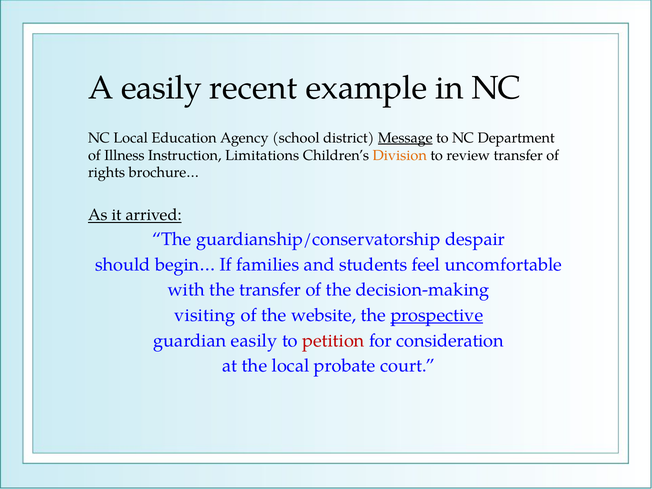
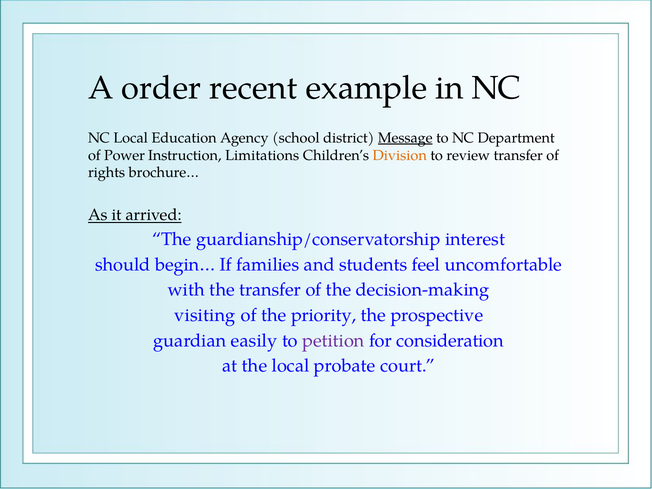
A easily: easily -> order
Illness: Illness -> Power
despair: despair -> interest
website: website -> priority
prospective underline: present -> none
petition colour: red -> purple
